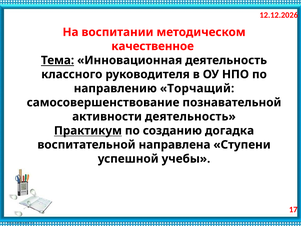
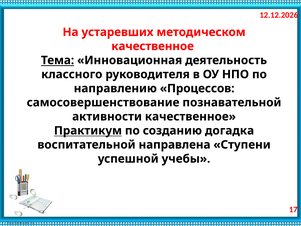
воспитании: воспитании -> устаревших
Торчащий: Торчащий -> Процессов
активности деятельность: деятельность -> качественное
